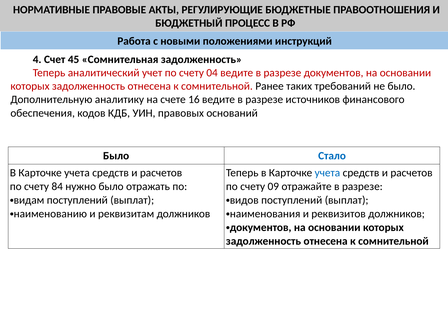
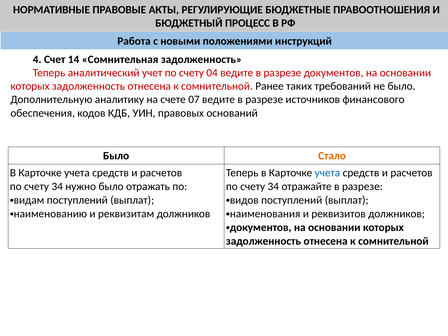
45: 45 -> 14
16: 16 -> 07
Стало colour: blue -> orange
84 at (57, 187): 84 -> 34
09 at (273, 187): 09 -> 34
